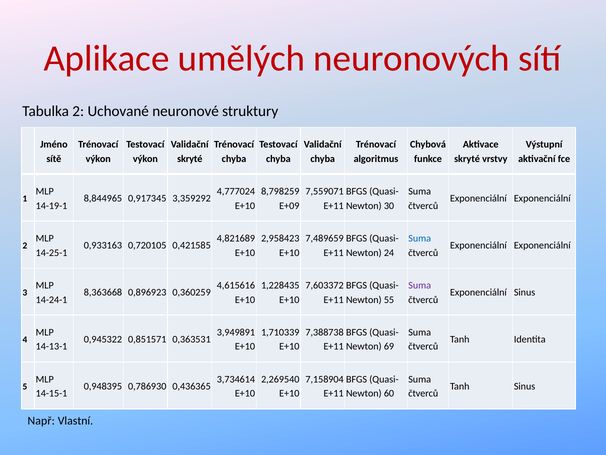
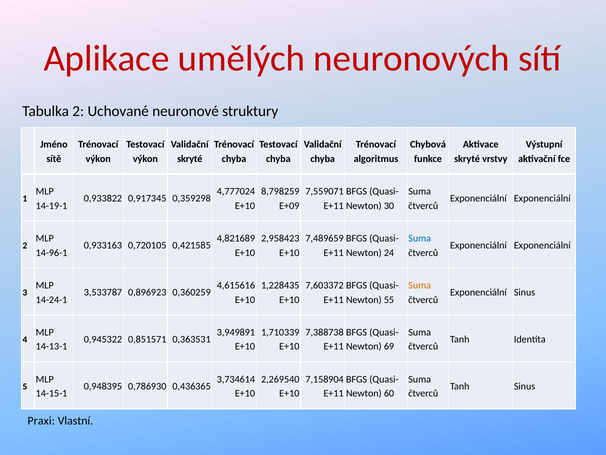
8,844965: 8,844965 -> 0,933822
3,359292: 3,359292 -> 0,359298
14-25-1: 14-25-1 -> 14-96-1
Suma at (420, 285) colour: purple -> orange
8,363668: 8,363668 -> 3,533787
Např: Např -> Praxi
